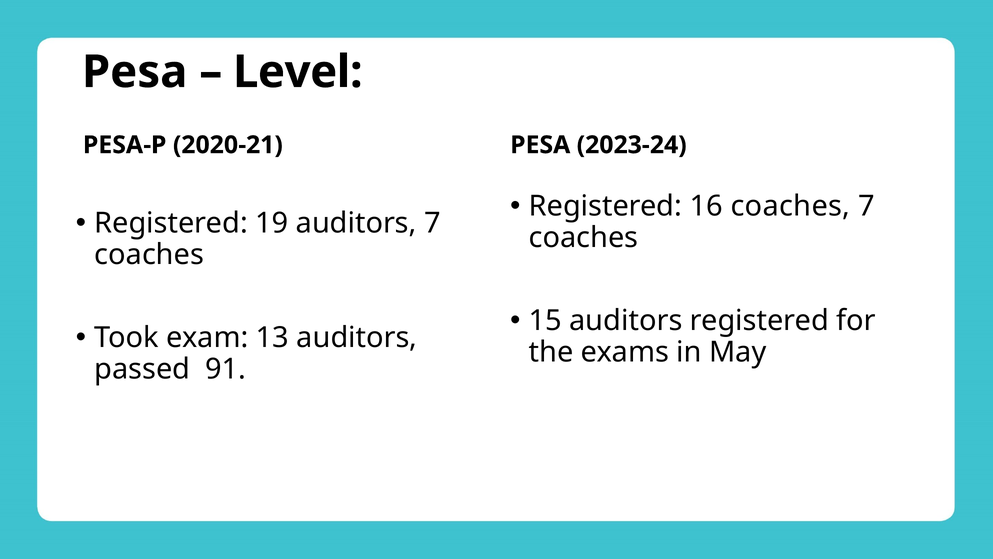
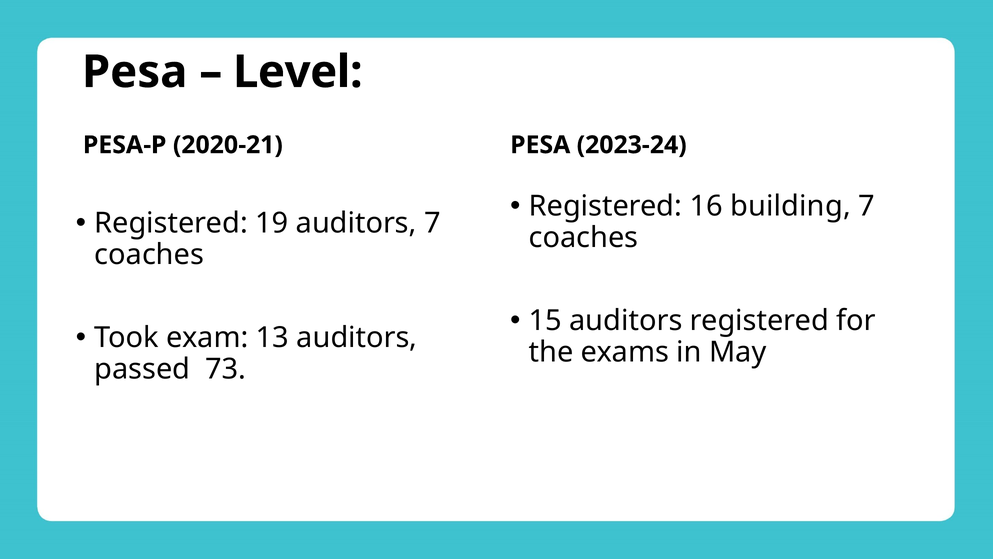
16 coaches: coaches -> building
91: 91 -> 73
